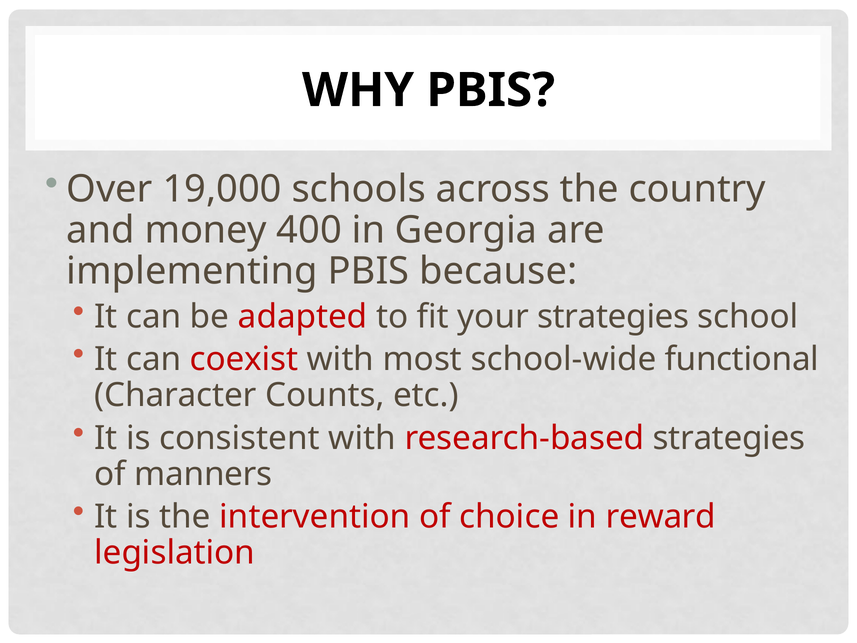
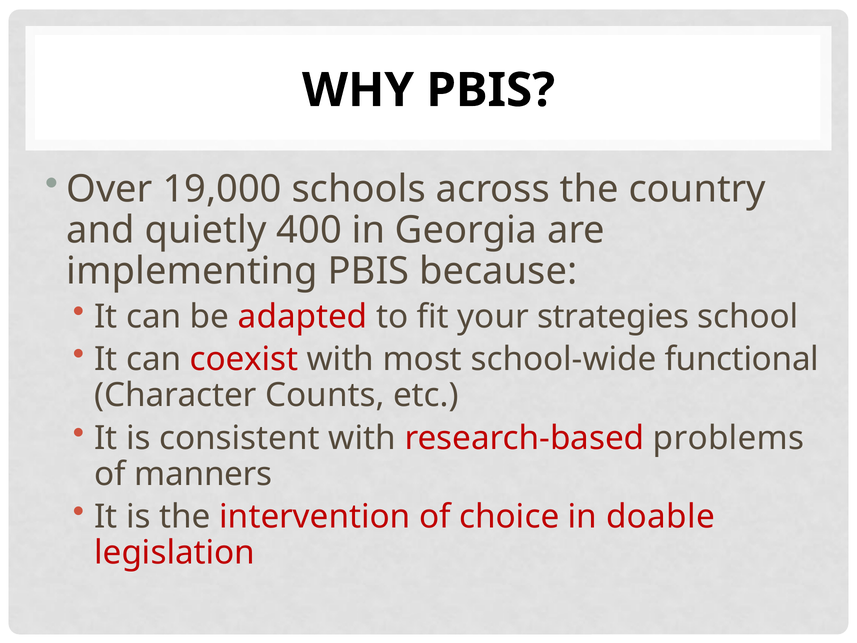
money: money -> quietly
research-based strategies: strategies -> problems
reward: reward -> doable
